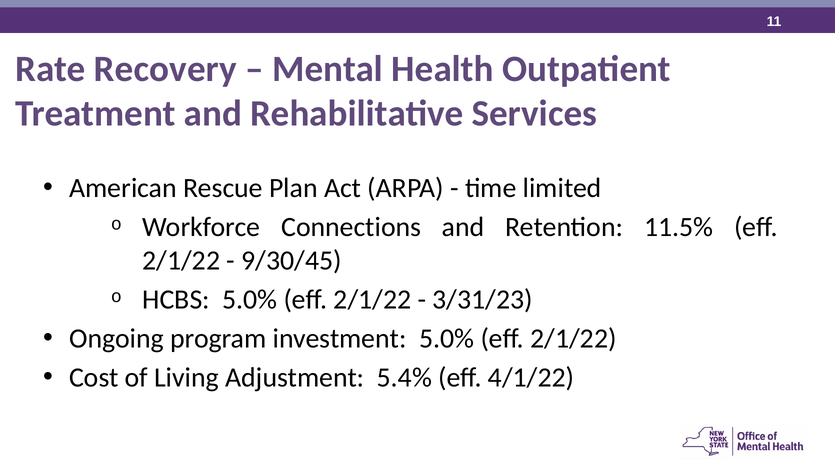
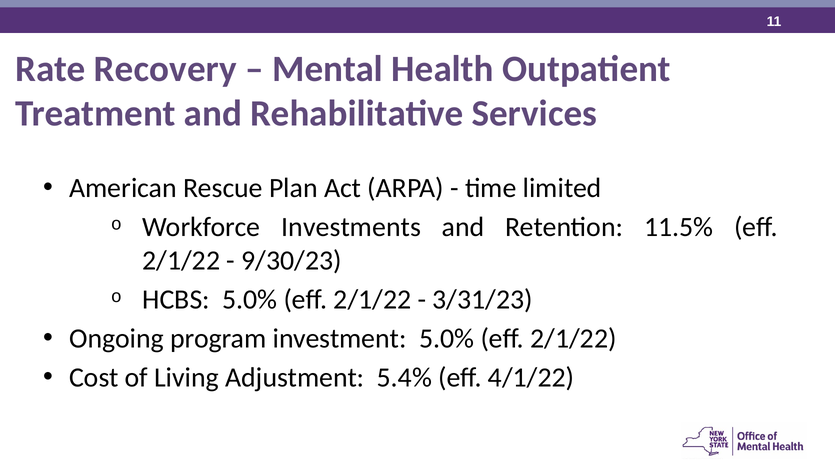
Connections: Connections -> Investments
9/30/45: 9/30/45 -> 9/30/23
